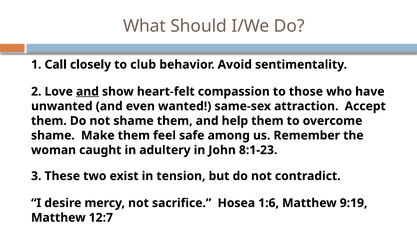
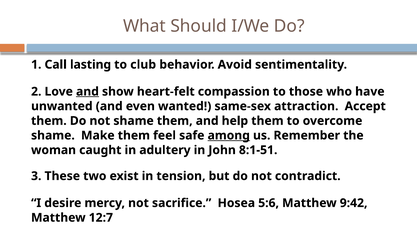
closely: closely -> lasting
among underline: none -> present
8:1-23: 8:1-23 -> 8:1-51
1:6: 1:6 -> 5:6
9:19: 9:19 -> 9:42
